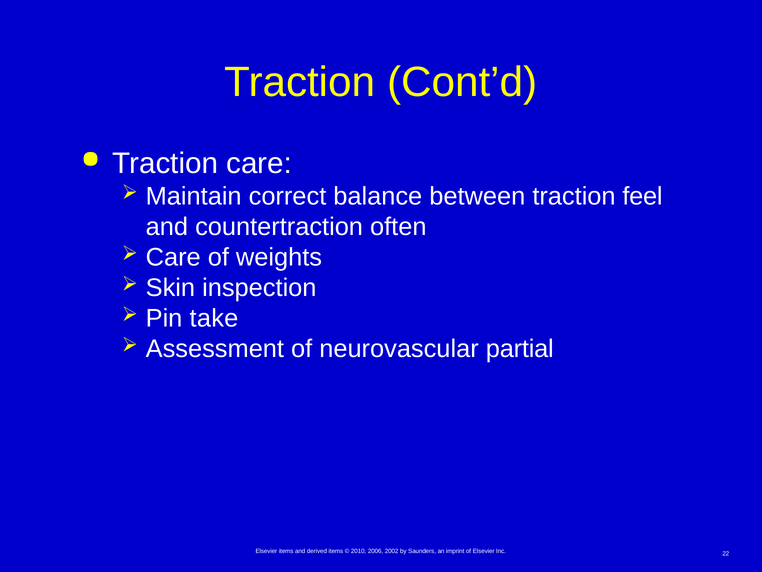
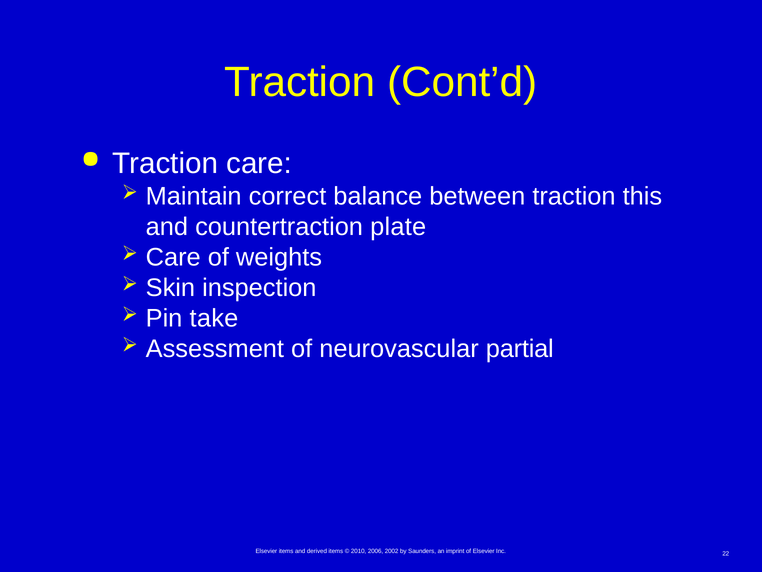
feel: feel -> this
often: often -> plate
